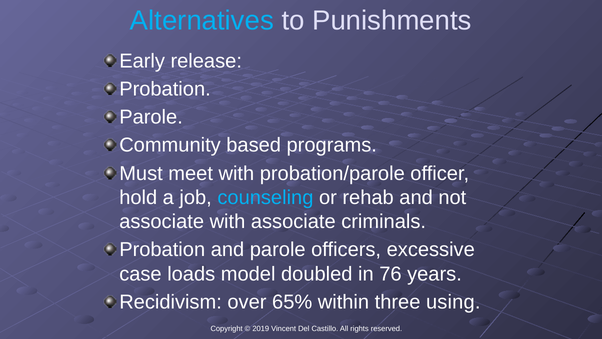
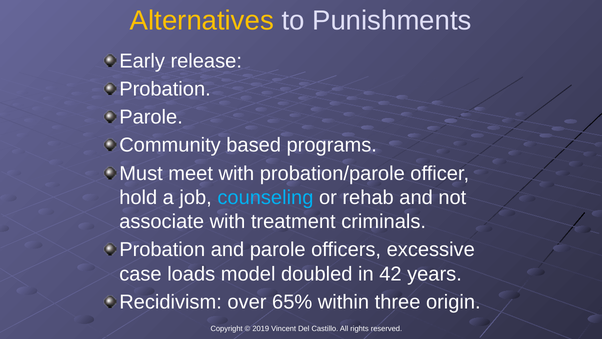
Alternatives colour: light blue -> yellow
with associate: associate -> treatment
76: 76 -> 42
using: using -> origin
